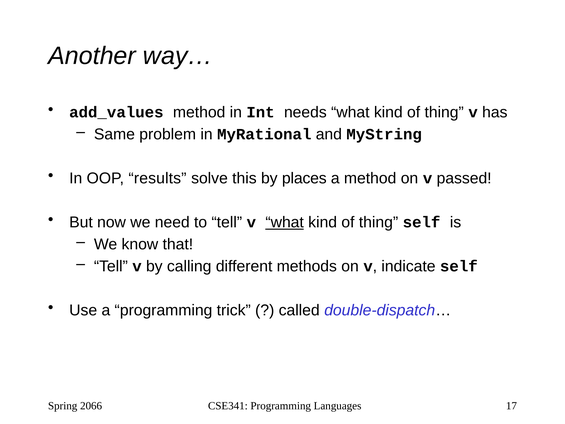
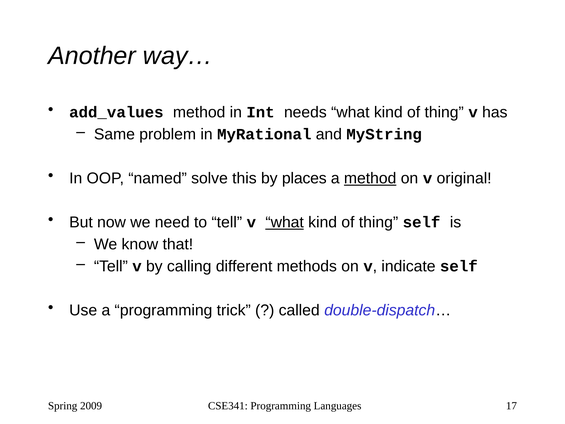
results: results -> named
method at (370, 178) underline: none -> present
passed: passed -> original
2066: 2066 -> 2009
